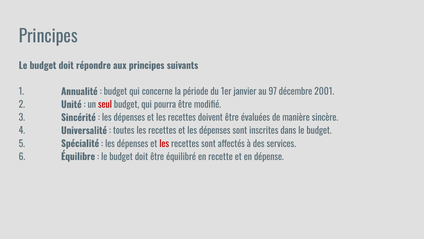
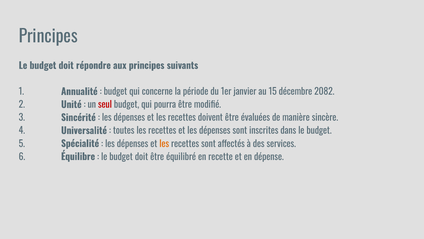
97: 97 -> 15
2001: 2001 -> 2082
les at (164, 144) colour: red -> orange
